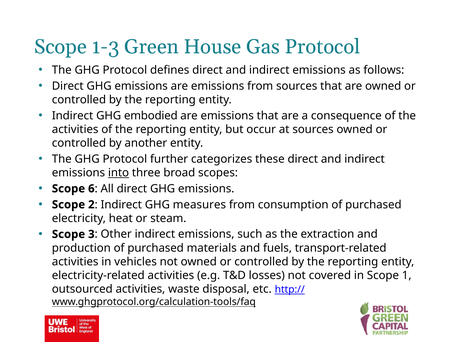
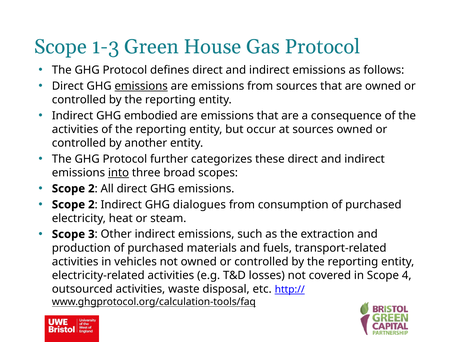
emissions at (141, 86) underline: none -> present
6 at (91, 189): 6 -> 2
measures: measures -> dialogues
1: 1 -> 4
